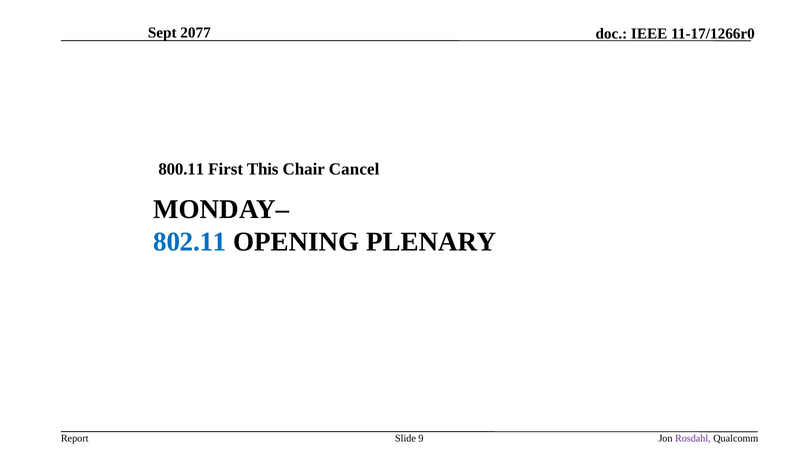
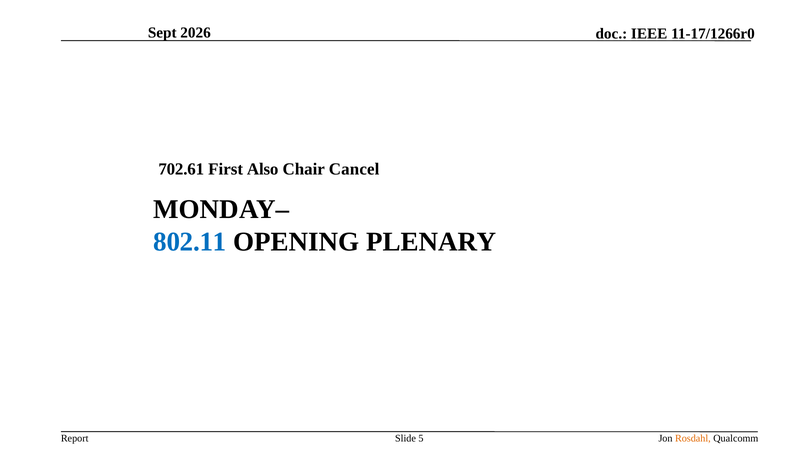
2077: 2077 -> 2026
800.11: 800.11 -> 702.61
This: This -> Also
9: 9 -> 5
Rosdahl colour: purple -> orange
